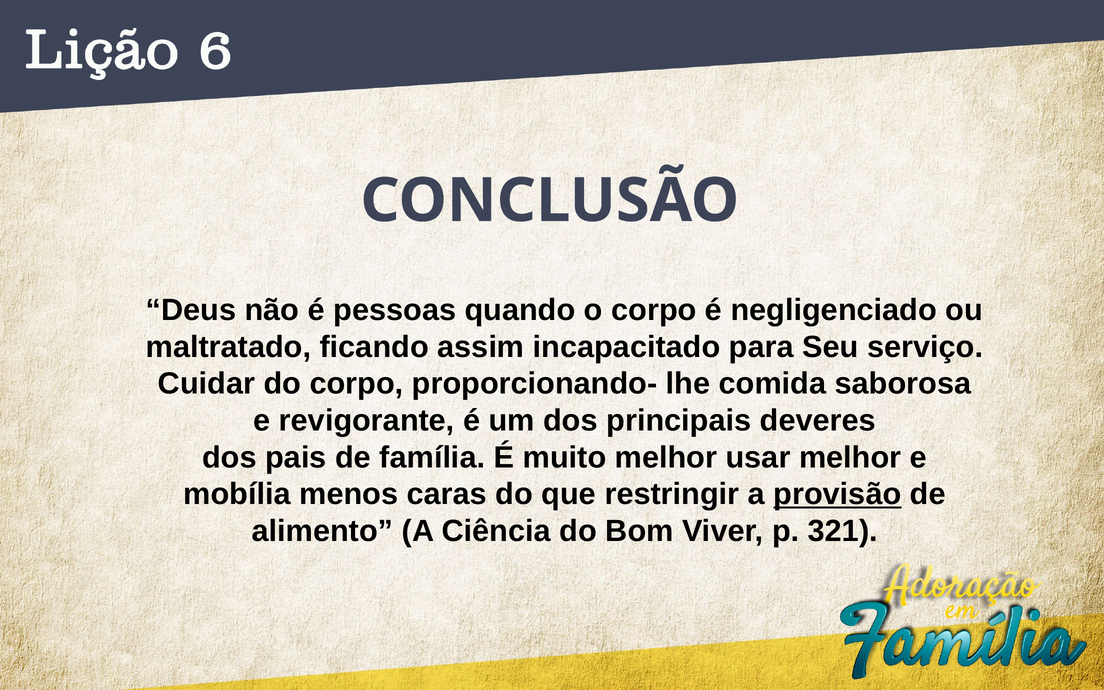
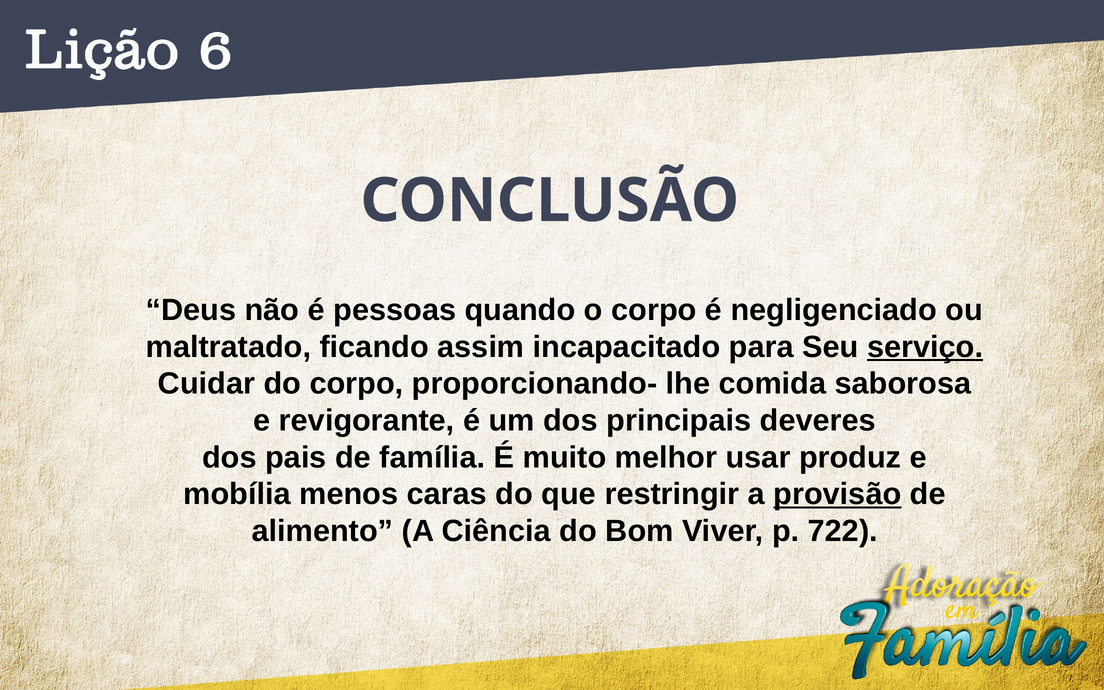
serviço underline: none -> present
usar melhor: melhor -> produz
321: 321 -> 722
